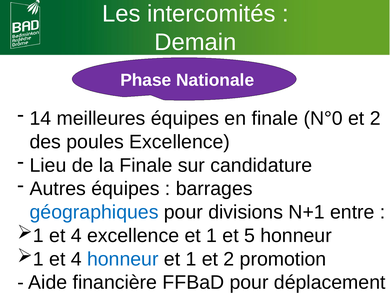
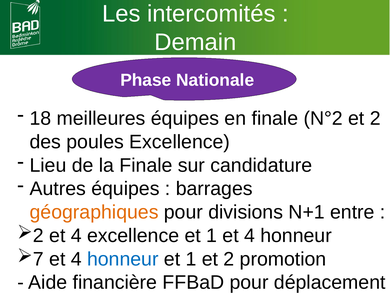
14: 14 -> 18
N°0: N°0 -> N°2
géographiques colour: blue -> orange
1 at (38, 235): 1 -> 2
1 et 5: 5 -> 4
1 at (38, 259): 1 -> 7
